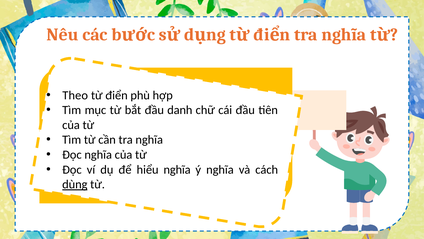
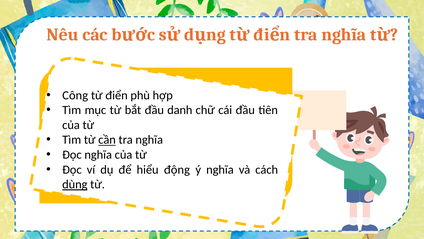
Theo: Theo -> Công
cần underline: none -> present
hiểu nghĩa: nghĩa -> động
